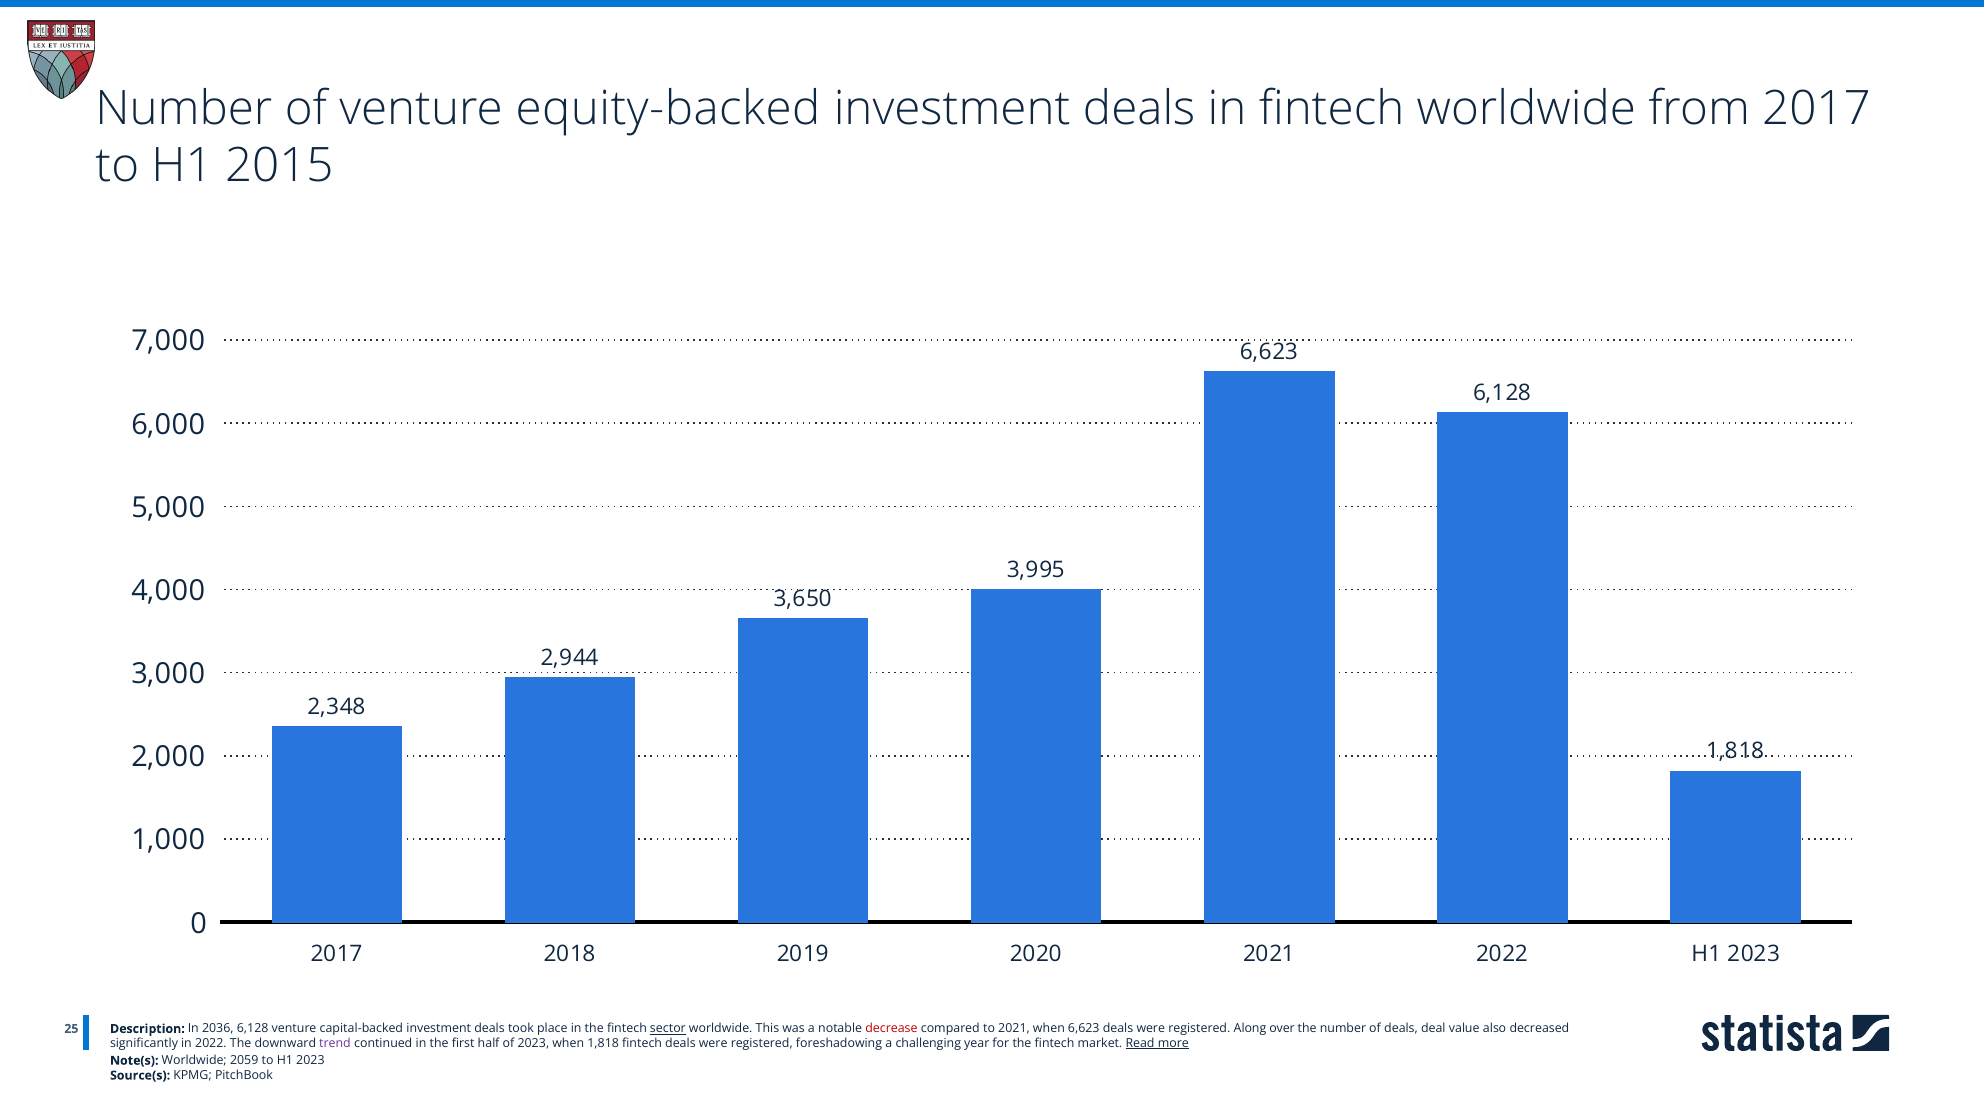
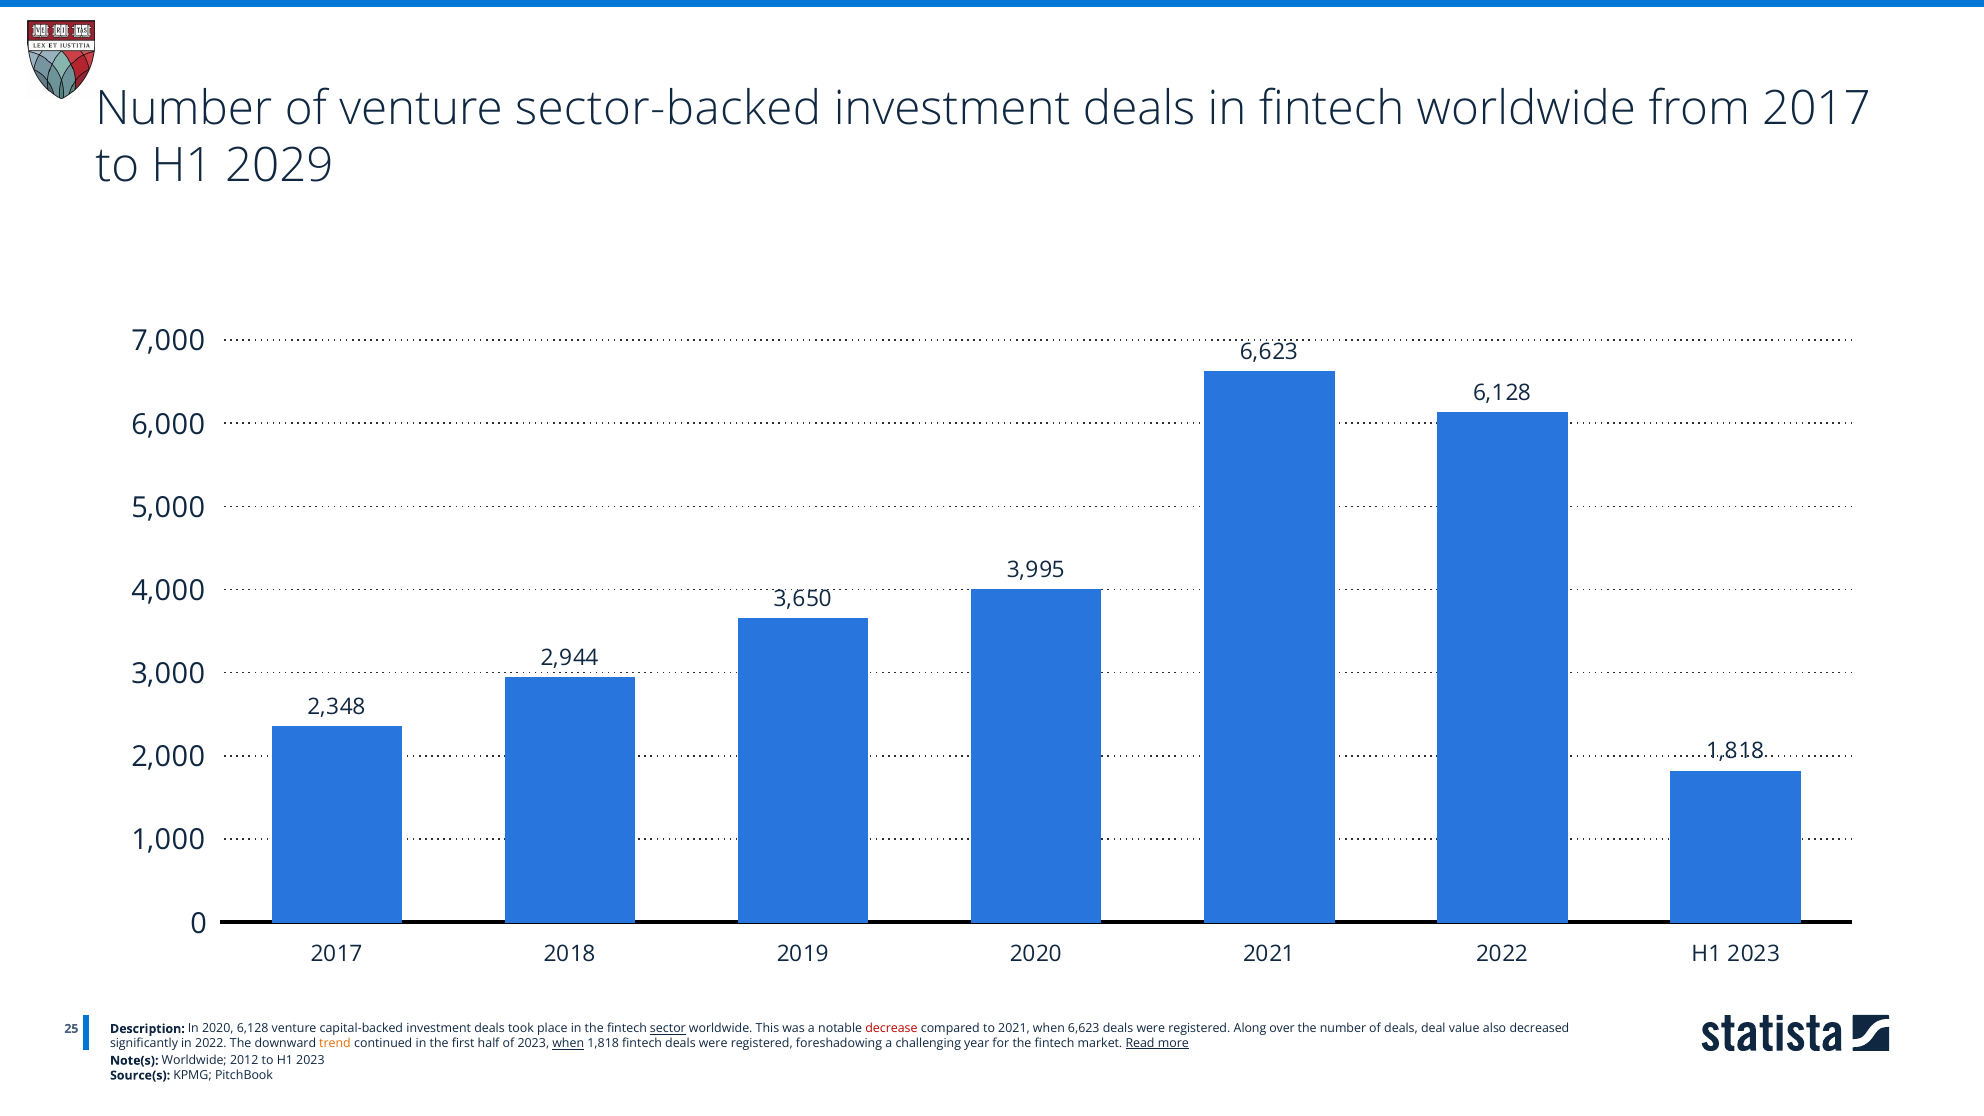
equity-backed: equity-backed -> sector-backed
2015: 2015 -> 2029
In 2036: 2036 -> 2020
trend colour: purple -> orange
when at (568, 1044) underline: none -> present
2059: 2059 -> 2012
